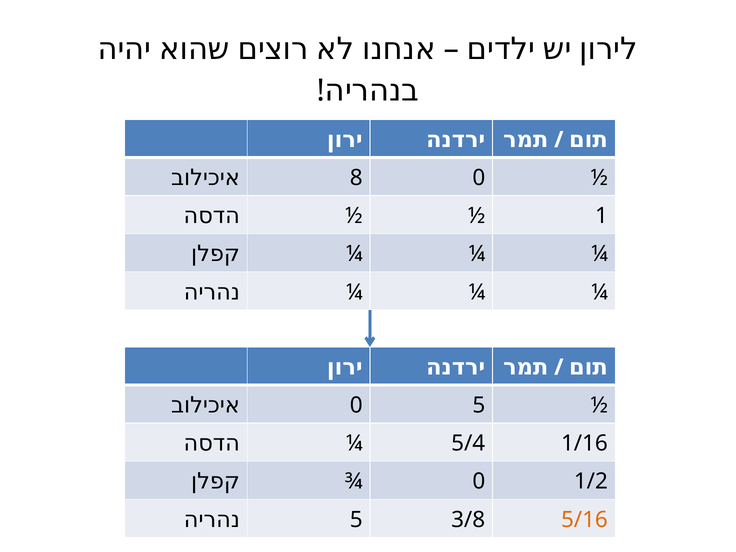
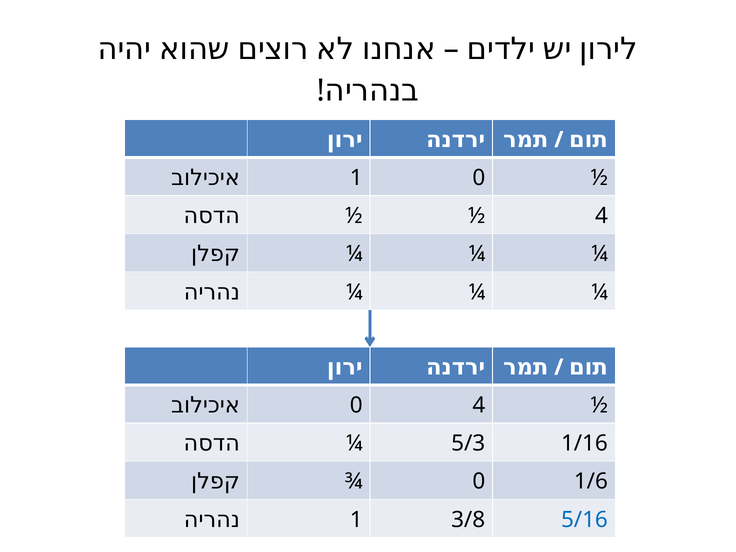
8 at (356, 178): 8 -> 1
½ 1: 1 -> 4
0 5: 5 -> 4
5/4: 5/4 -> 5/3
1/2: 1/2 -> 1/6
5 at (356, 520): 5 -> 1
5/16 colour: orange -> blue
